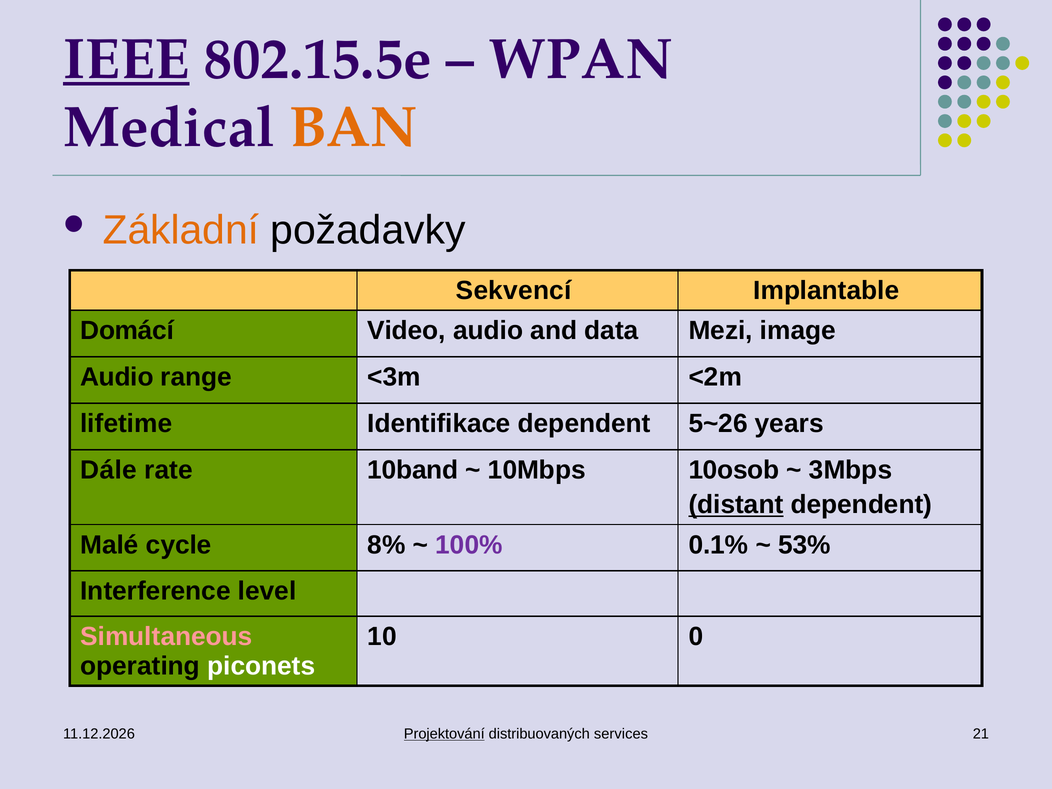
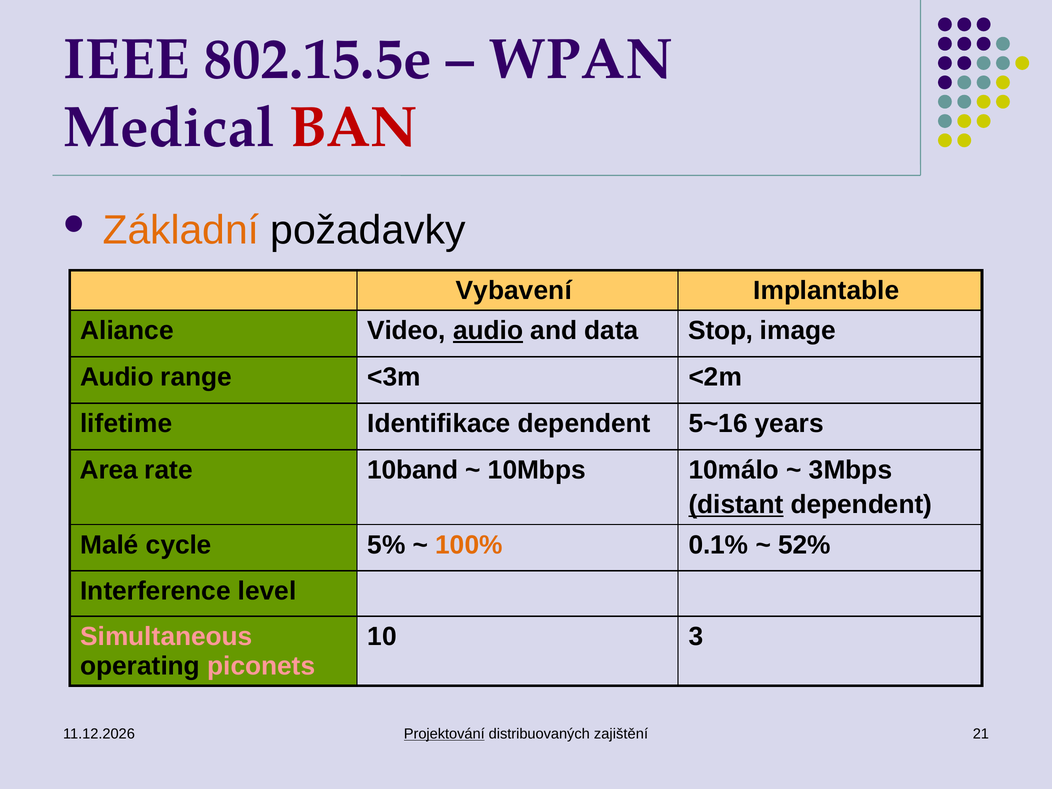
IEEE underline: present -> none
BAN colour: orange -> red
Sekvencí: Sekvencí -> Vybavení
Domácí: Domácí -> Aliance
audio at (488, 331) underline: none -> present
Mezi: Mezi -> Stop
5~26: 5~26 -> 5~16
Dále: Dále -> Area
10osob: 10osob -> 10málo
8%: 8% -> 5%
100% colour: purple -> orange
53%: 53% -> 52%
0: 0 -> 3
piconets colour: white -> pink
services: services -> zajištění
